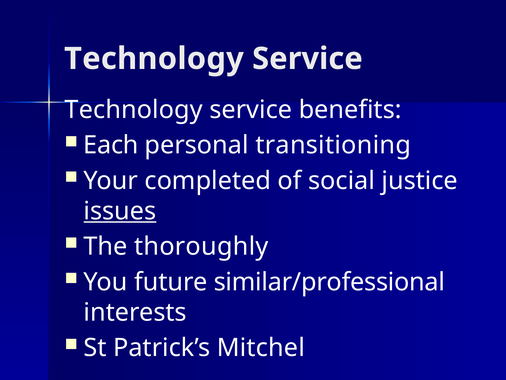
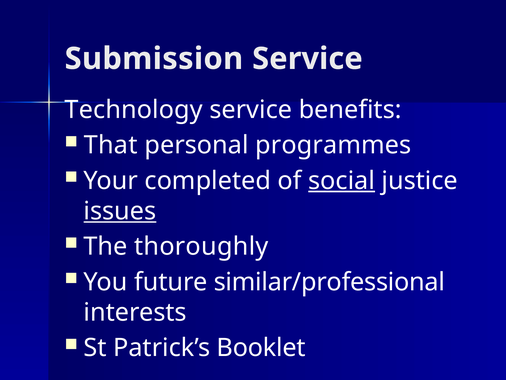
Technology at (154, 59): Technology -> Submission
Each: Each -> That
transitioning: transitioning -> programmes
social underline: none -> present
Mitchel: Mitchel -> Booklet
